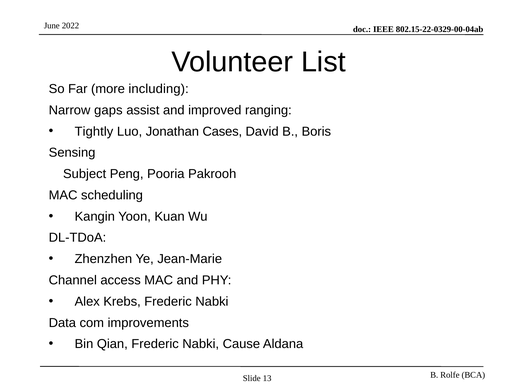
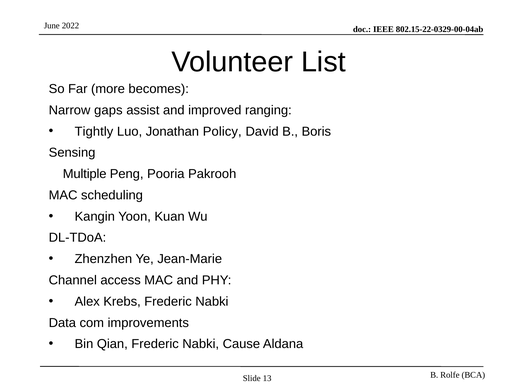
including: including -> becomes
Cases: Cases -> Policy
Subject: Subject -> Multiple
